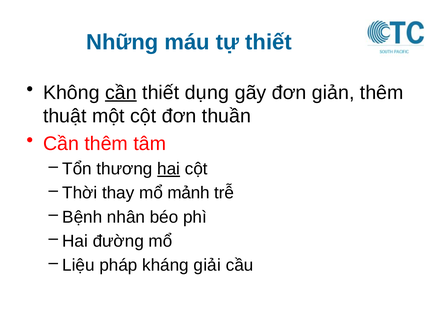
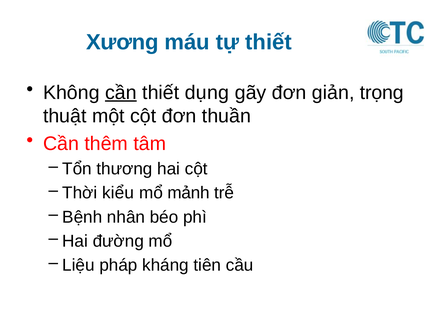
Những: Những -> Xương
giản thêm: thêm -> trọng
hai at (169, 169) underline: present -> none
thay: thay -> kiểu
giải: giải -> tiên
